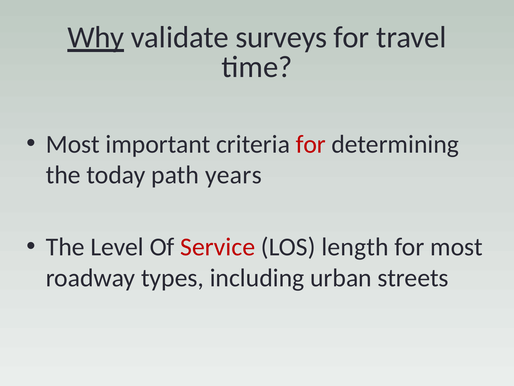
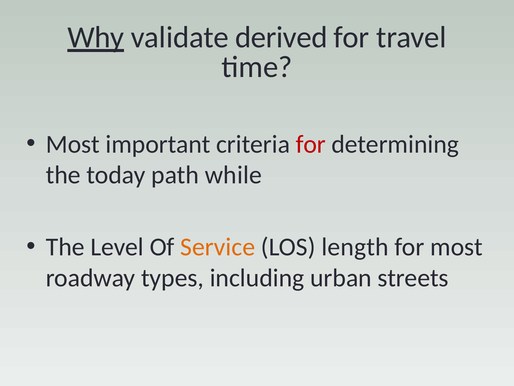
surveys: surveys -> derived
years: years -> while
Service colour: red -> orange
